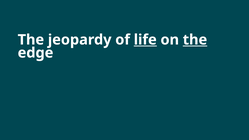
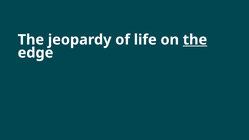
life underline: present -> none
